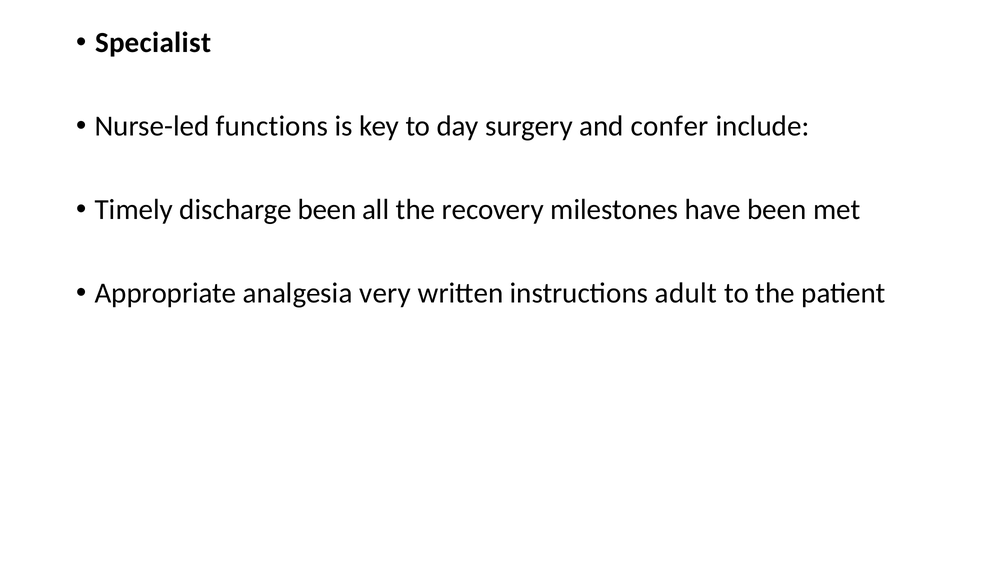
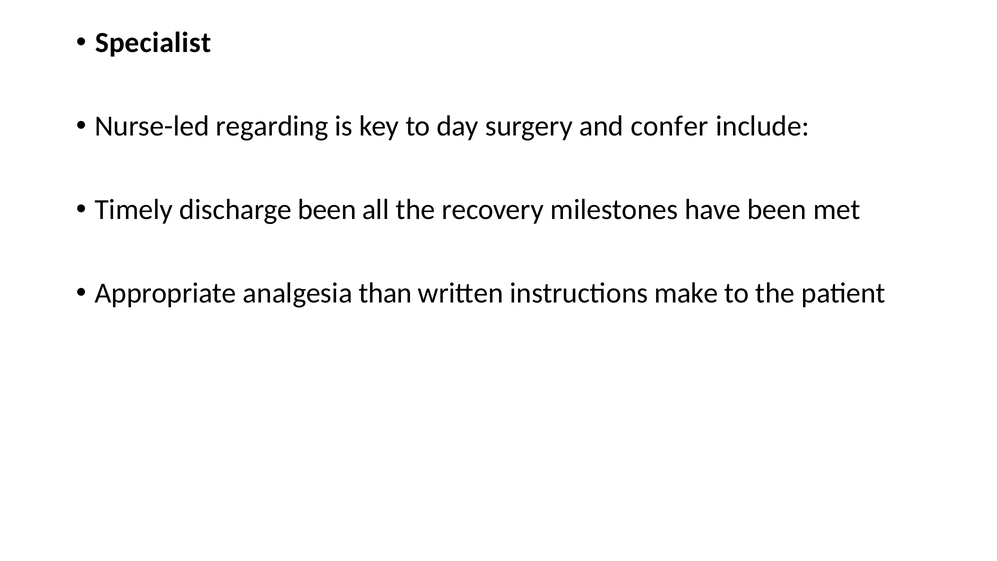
functions: functions -> regarding
very: very -> than
adult: adult -> make
